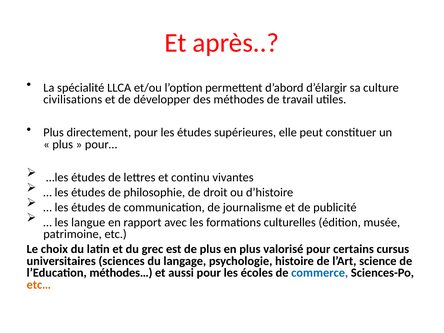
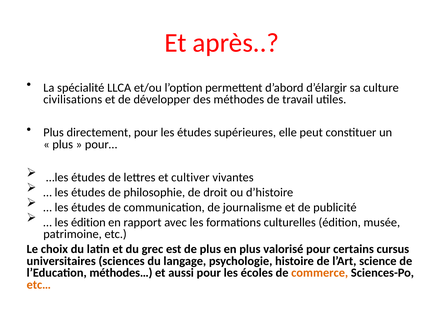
continu: continu -> cultiver
les langue: langue -> édition
commerce colour: blue -> orange
